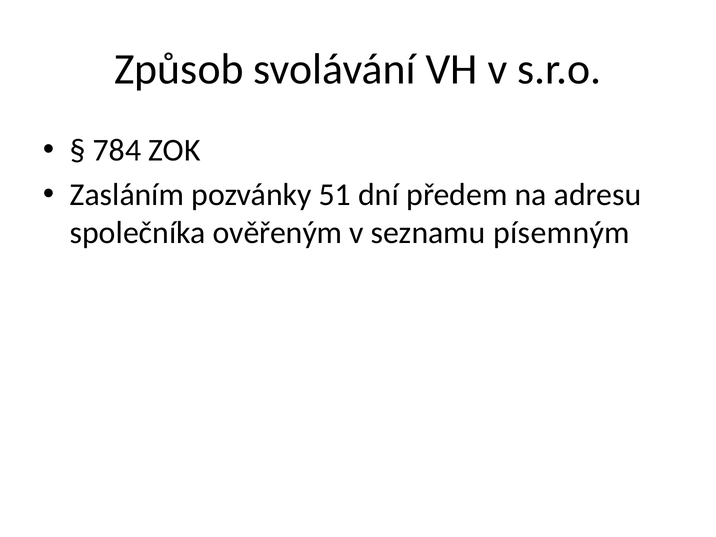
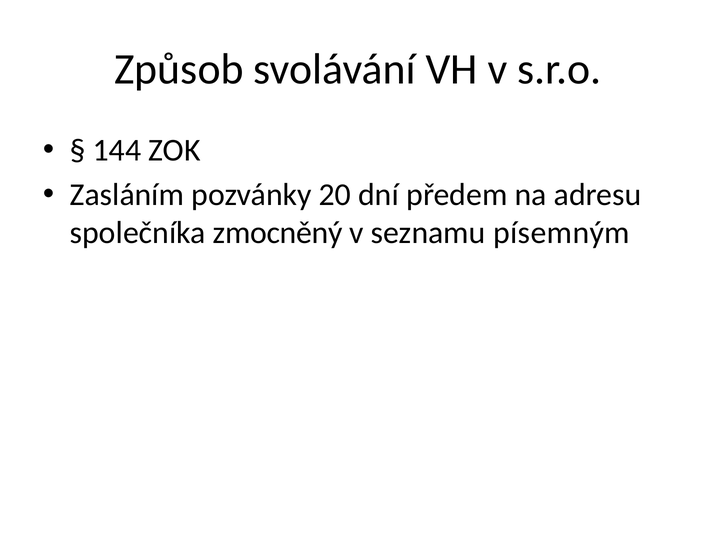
784: 784 -> 144
51: 51 -> 20
ověřeným: ověřeným -> zmocněný
